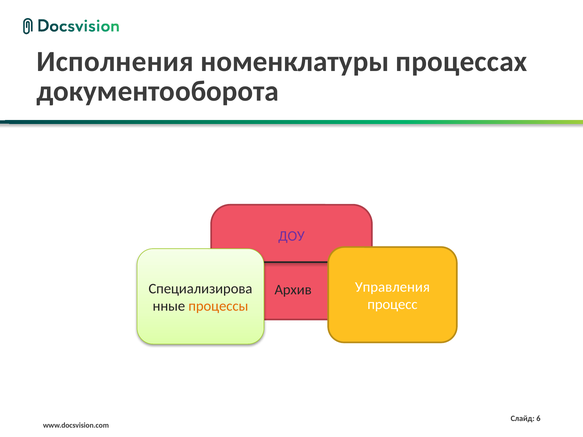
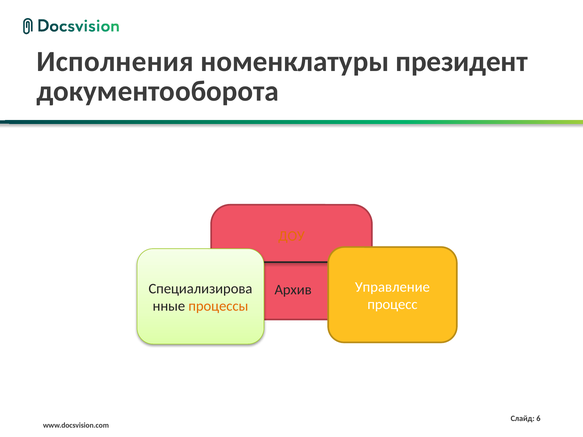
процессах: процессах -> президент
ДОУ colour: purple -> orange
Управления: Управления -> Управление
